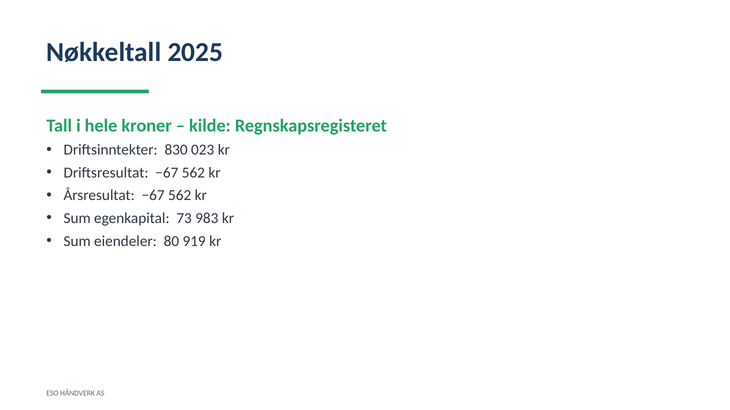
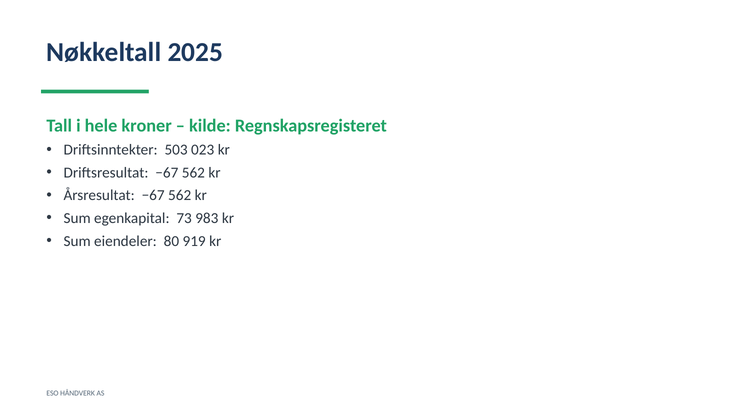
830: 830 -> 503
